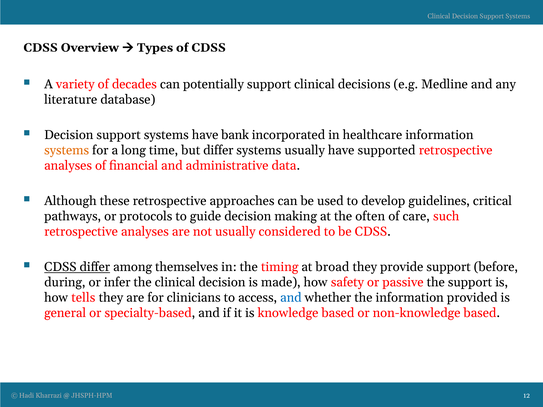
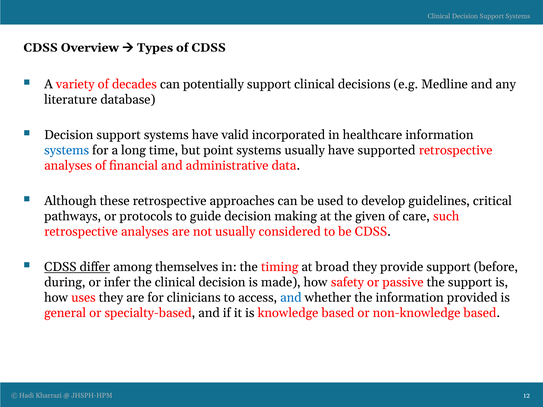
bank: bank -> valid
systems at (67, 150) colour: orange -> blue
but differ: differ -> point
often: often -> given
tells: tells -> uses
